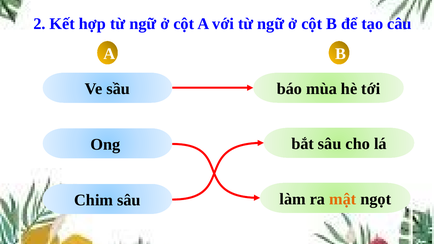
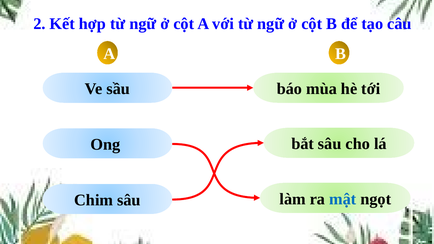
mật colour: orange -> blue
